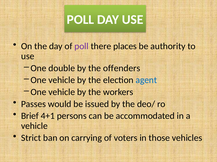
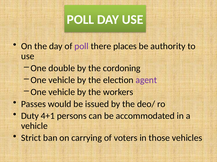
offenders: offenders -> cordoning
agent colour: blue -> purple
Brief: Brief -> Duty
